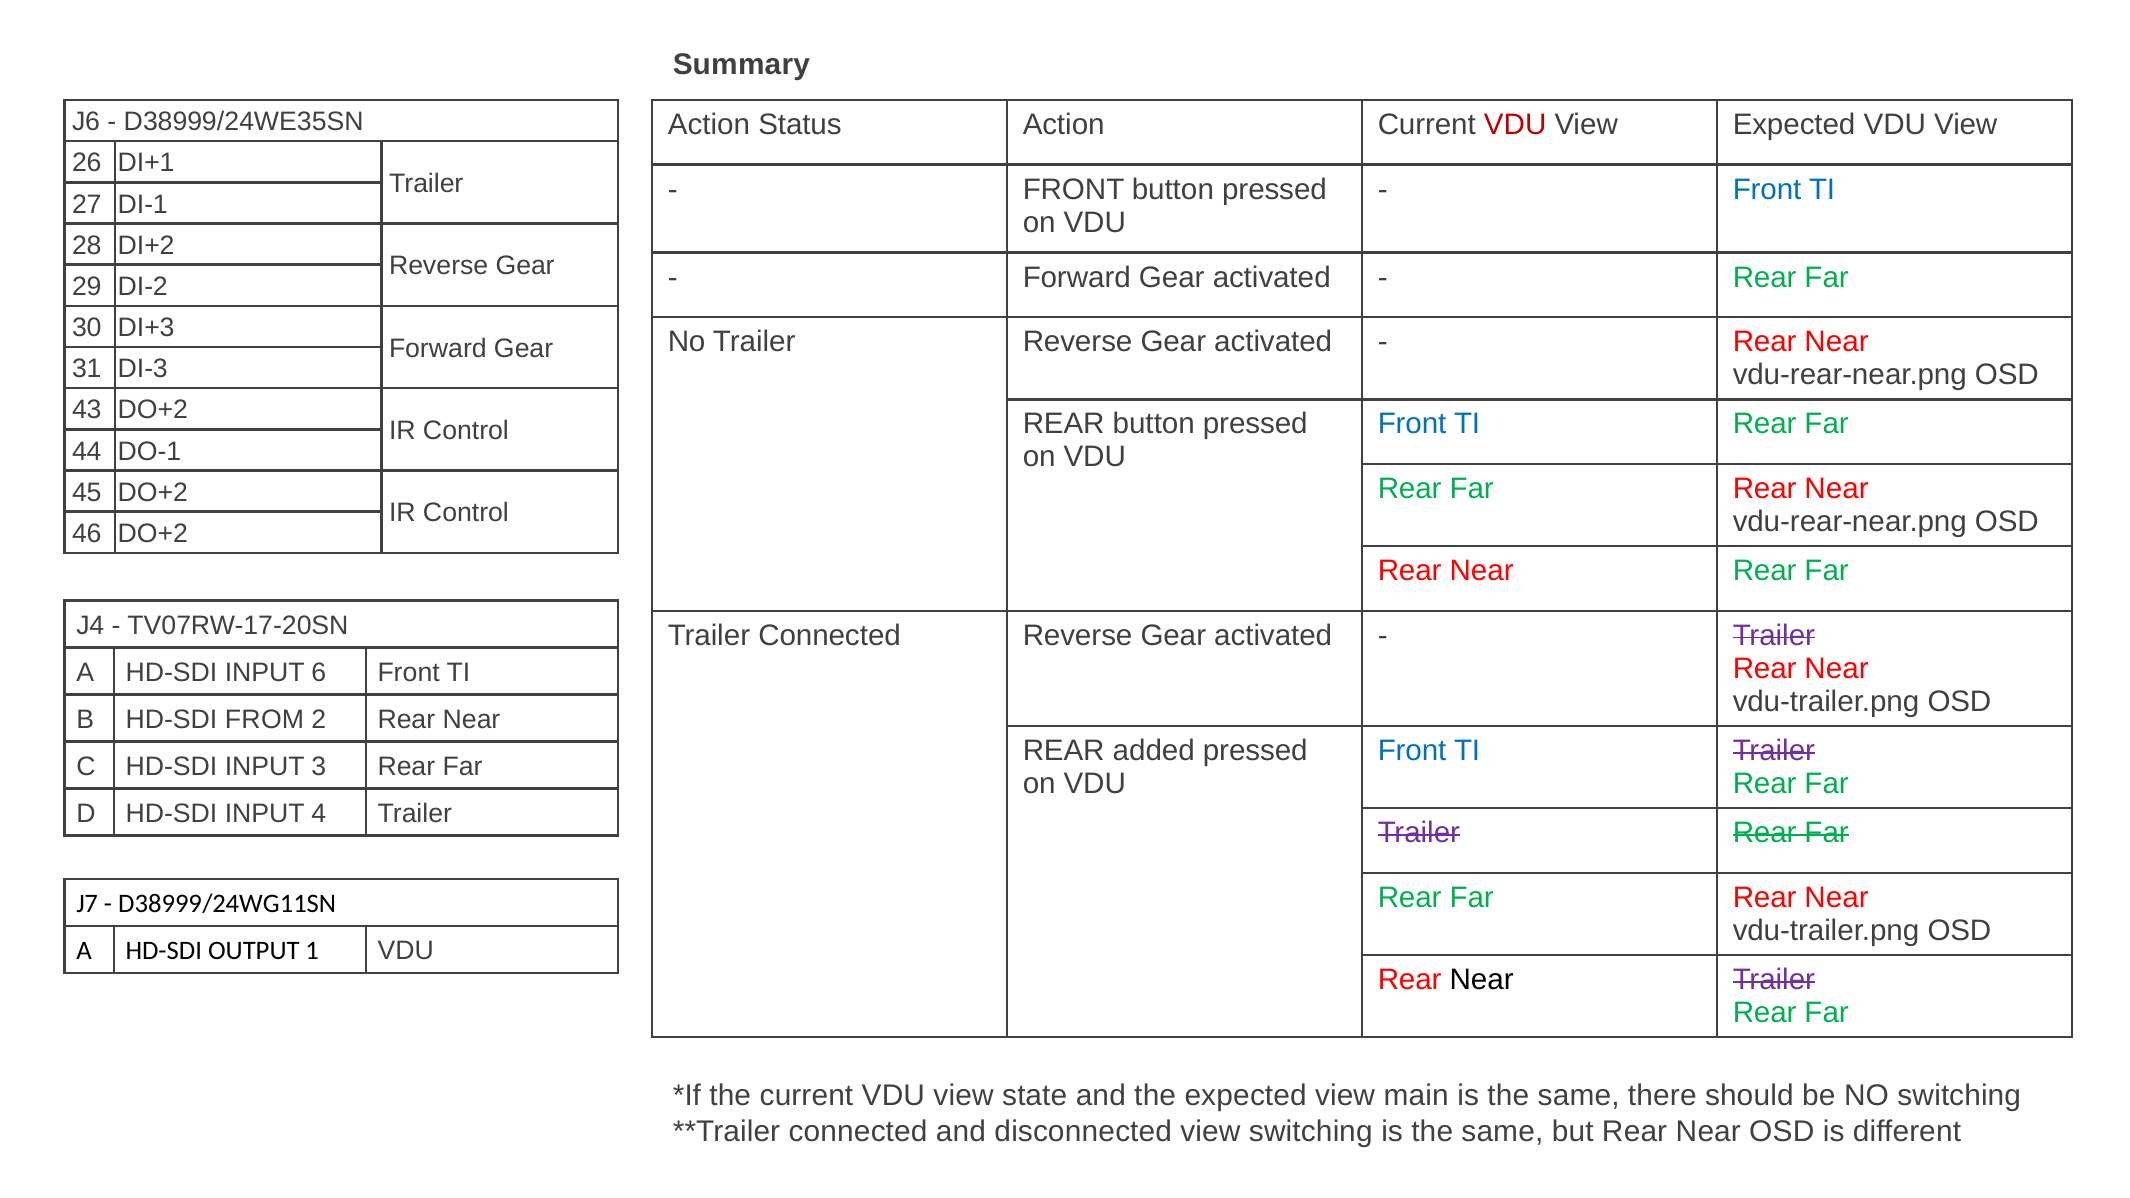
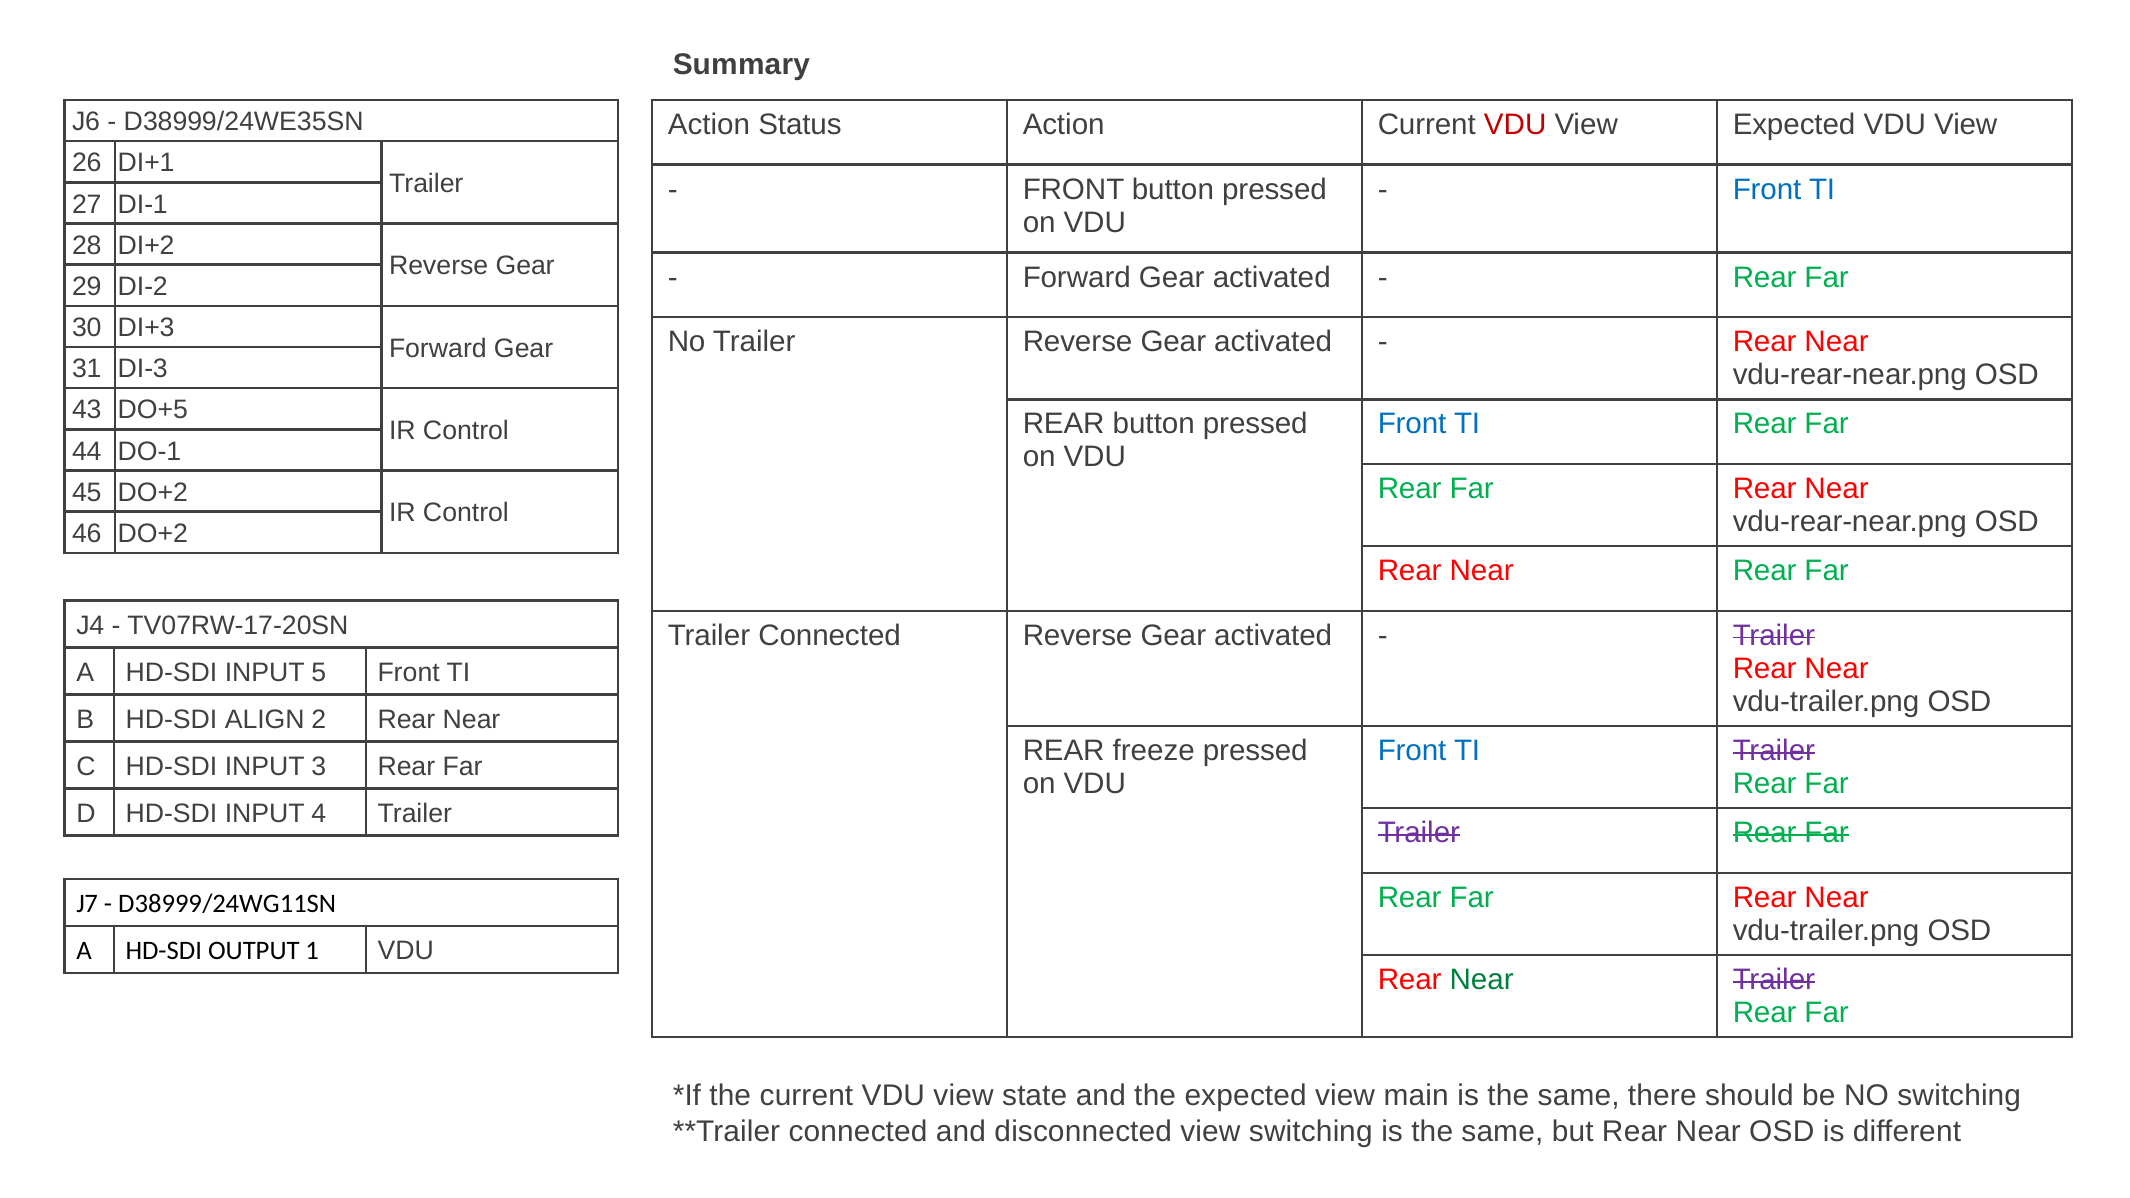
43 DO+2: DO+2 -> DO+5
6: 6 -> 5
FROM: FROM -> ALIGN
added: added -> freeze
Near at (1482, 980) colour: black -> green
